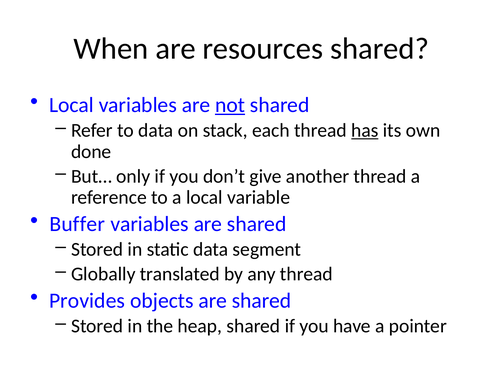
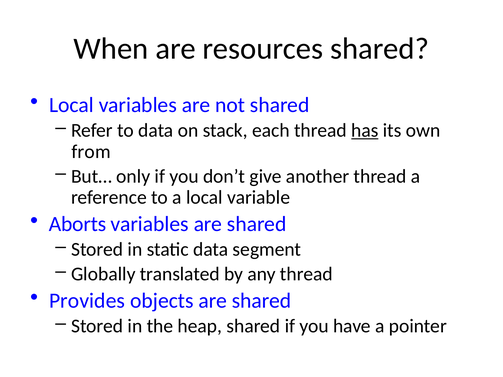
not underline: present -> none
done: done -> from
Buffer: Buffer -> Aborts
